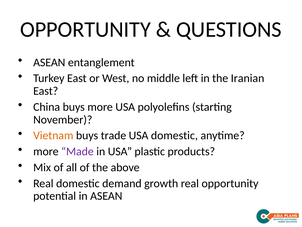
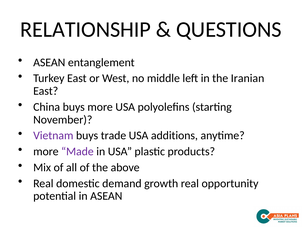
OPPORTUNITY at (85, 29): OPPORTUNITY -> RELATIONSHIP
Vietnam colour: orange -> purple
USA domestic: domestic -> additions
